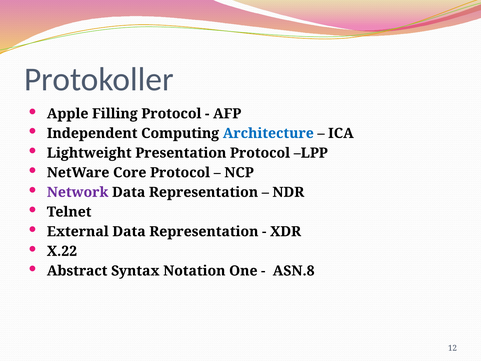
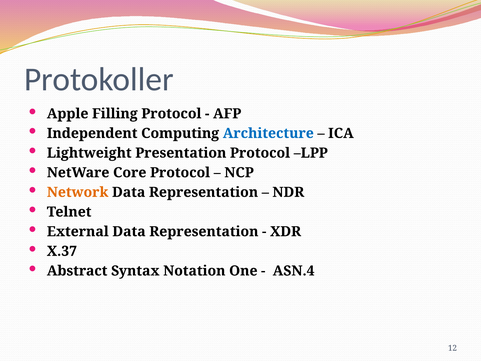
Network colour: purple -> orange
X.22: X.22 -> X.37
ASN.8: ASN.8 -> ASN.4
